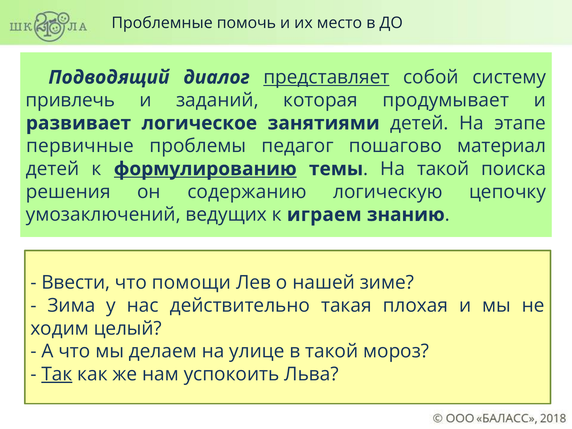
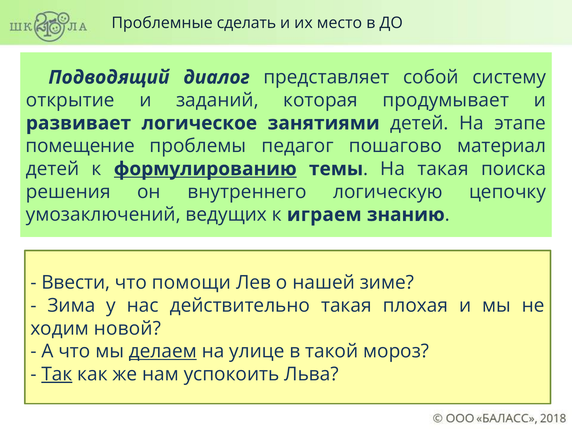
помочь: помочь -> сделать
представляет underline: present -> none
привлечь: привлечь -> открытие
первичные: первичные -> помещение
На такой: такой -> такая
содержанию: содержанию -> внутреннего
целый: целый -> новой
делаем underline: none -> present
